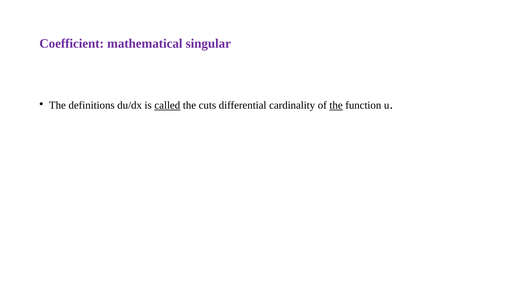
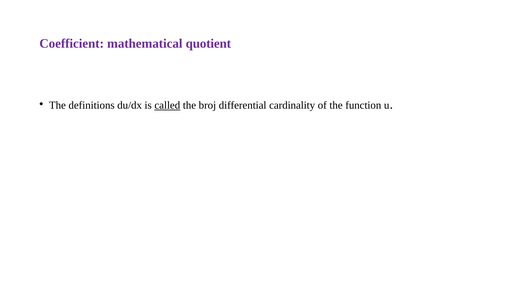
singular: singular -> quotient
cuts: cuts -> broj
the at (336, 105) underline: present -> none
